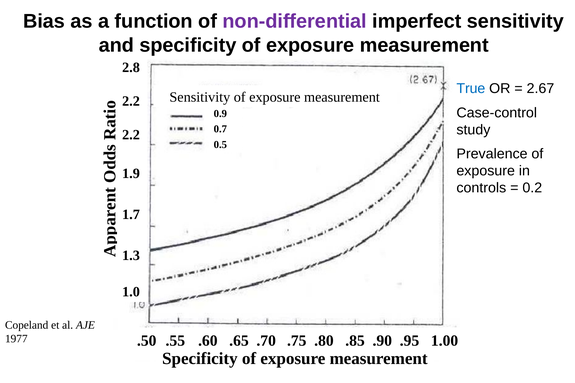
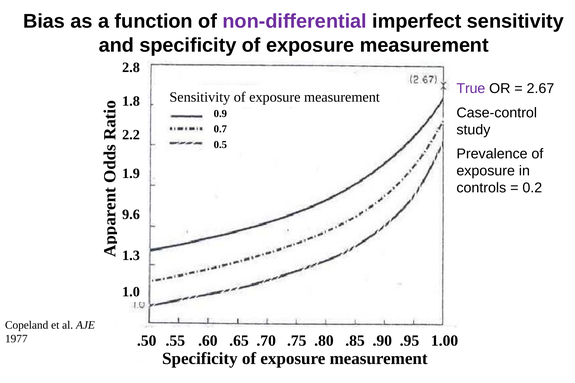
True colour: blue -> purple
2.2 at (131, 101): 2.2 -> 1.8
1.7: 1.7 -> 9.6
